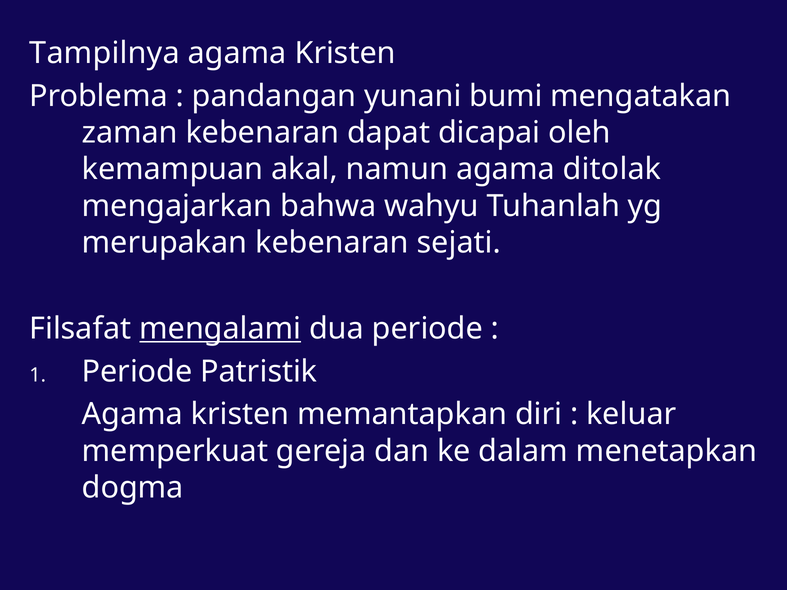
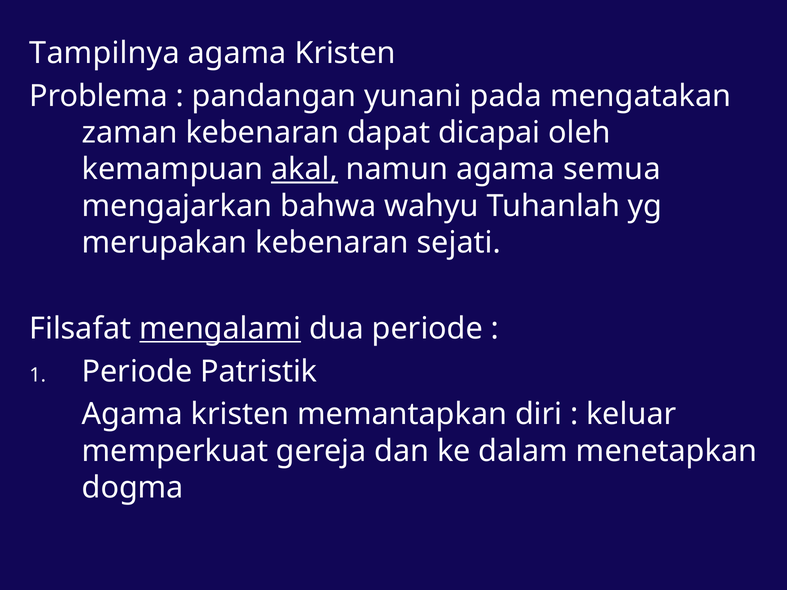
bumi: bumi -> pada
akal underline: none -> present
ditolak: ditolak -> semua
